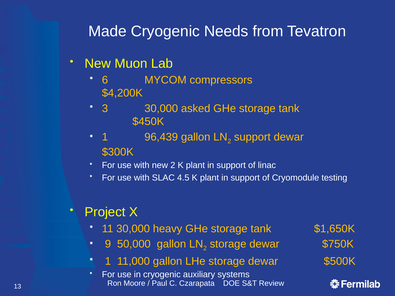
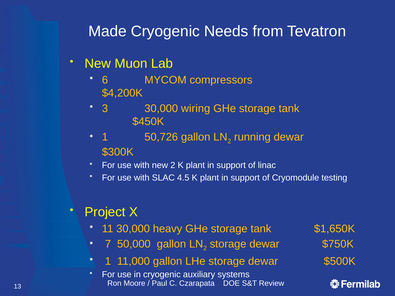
asked: asked -> wiring
96,439: 96,439 -> 50,726
2 support: support -> running
9: 9 -> 7
